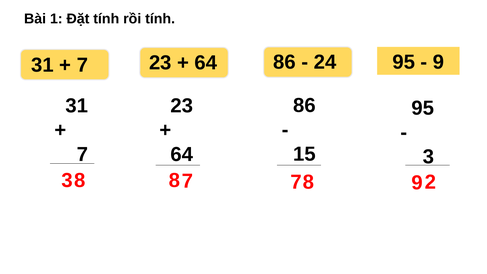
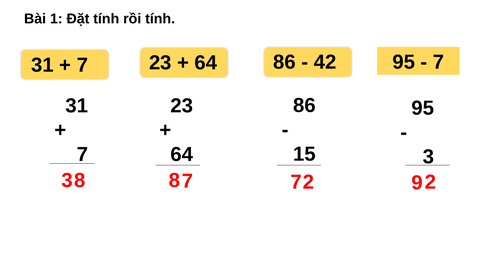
24: 24 -> 42
9 at (439, 62): 9 -> 7
7 8: 8 -> 2
